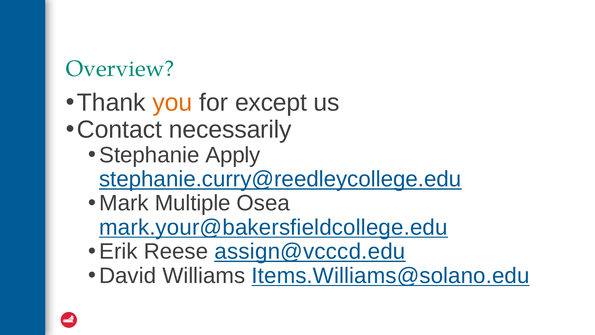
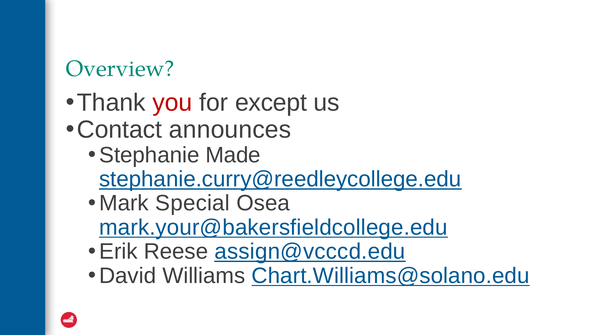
you colour: orange -> red
necessarily: necessarily -> announces
Apply: Apply -> Made
Multiple: Multiple -> Special
Items.Williams@solano.edu: Items.Williams@solano.edu -> Chart.Williams@solano.edu
